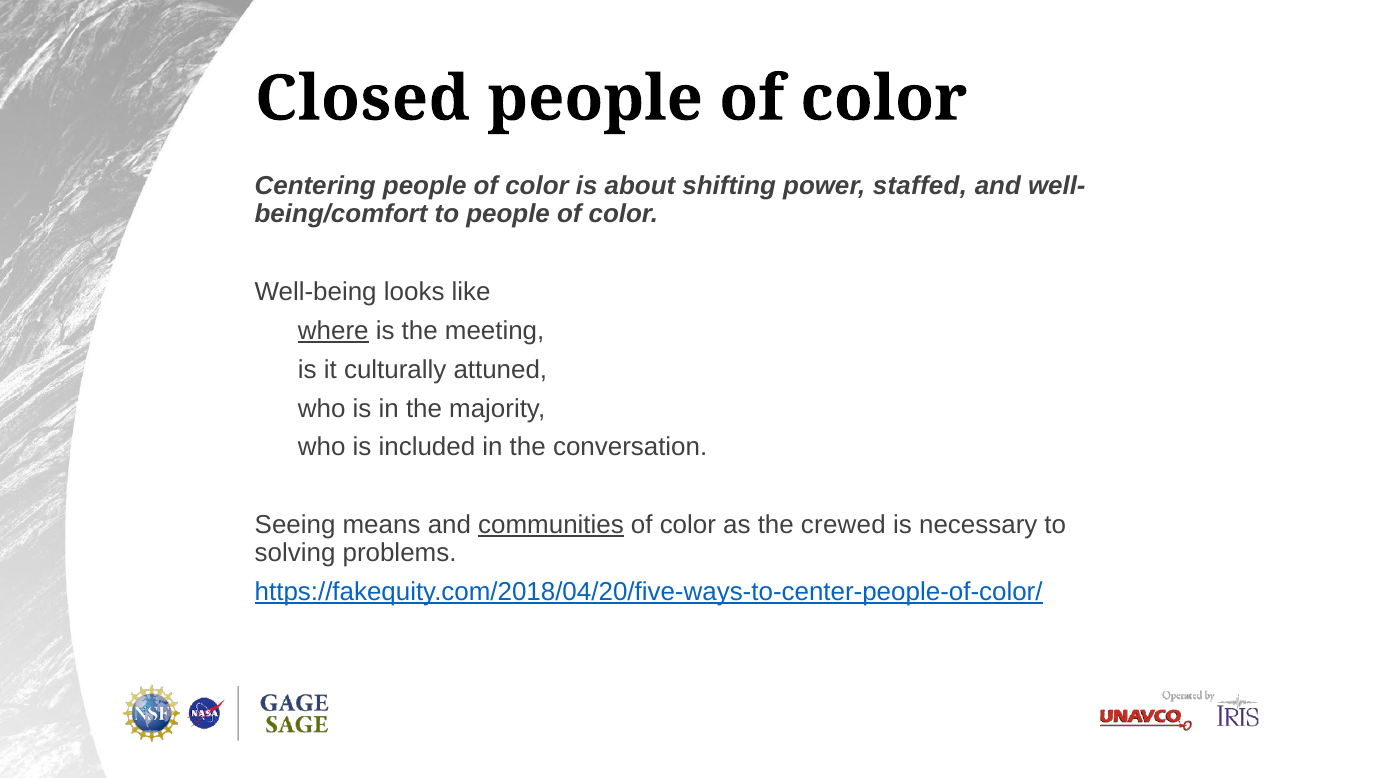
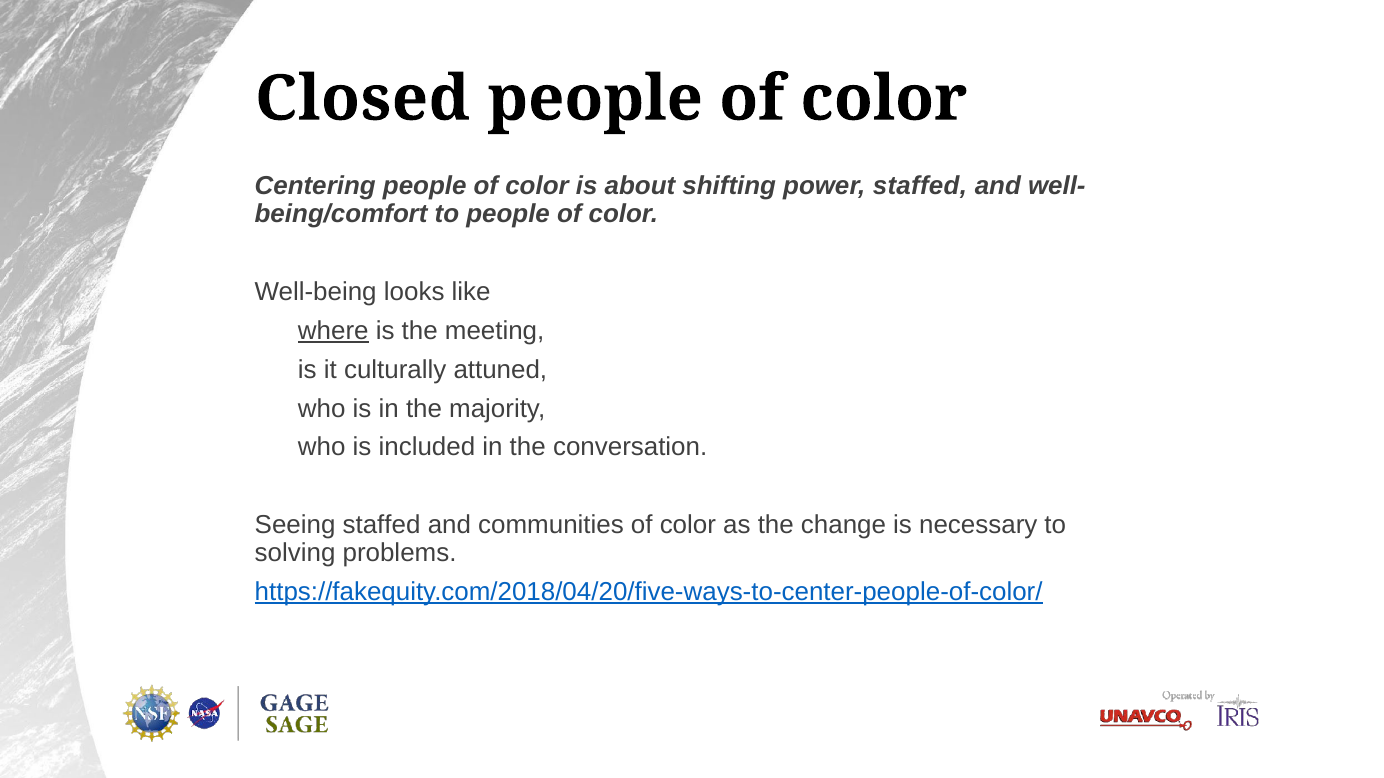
Seeing means: means -> staffed
communities underline: present -> none
crewed: crewed -> change
